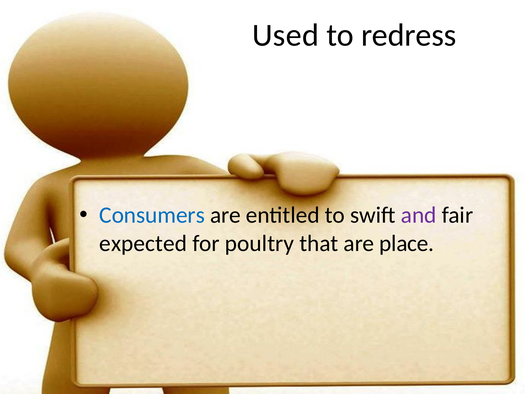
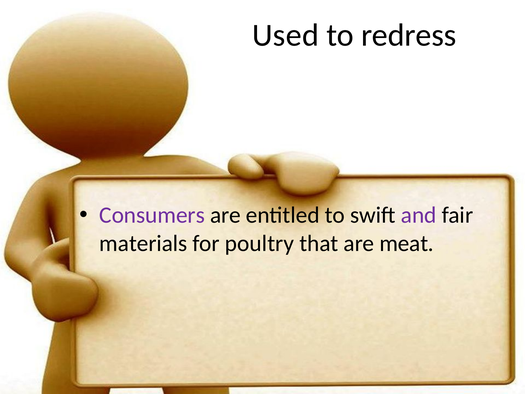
Consumers colour: blue -> purple
expected: expected -> materials
place: place -> meat
